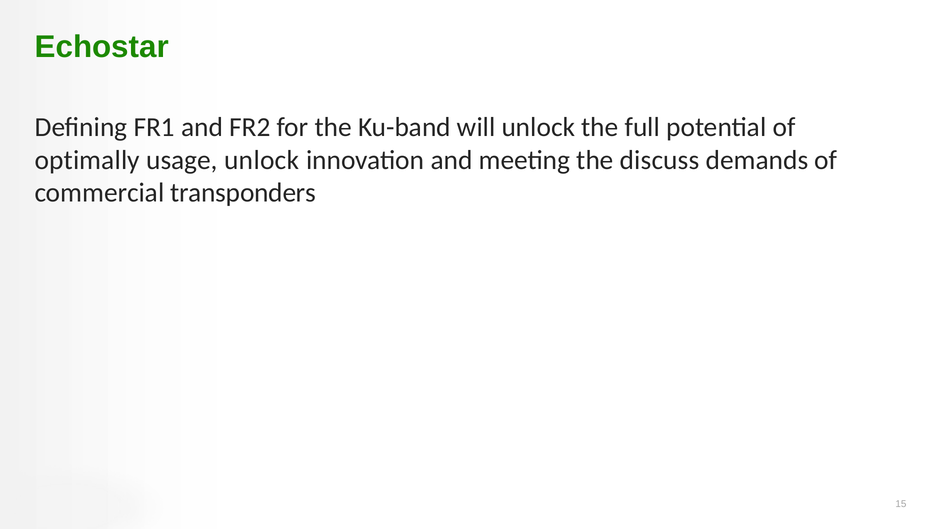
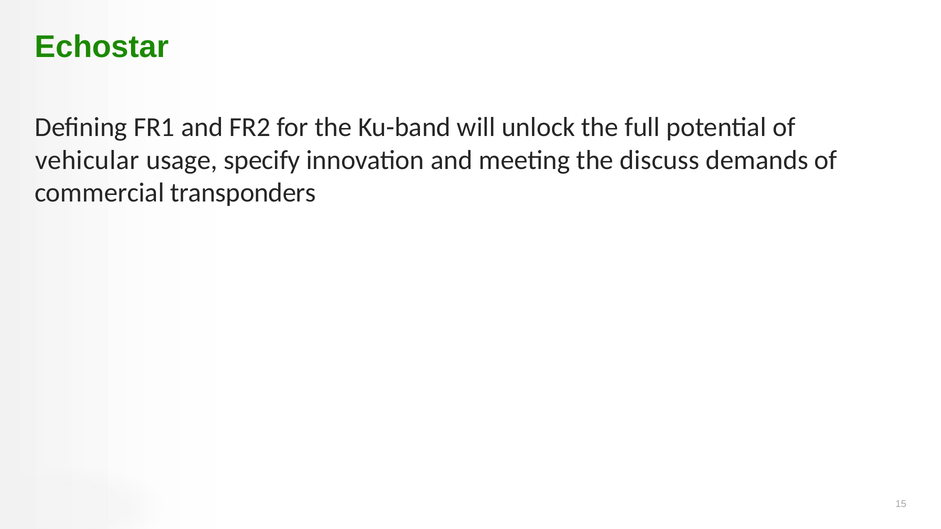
optimally: optimally -> vehicular
usage unlock: unlock -> specify
